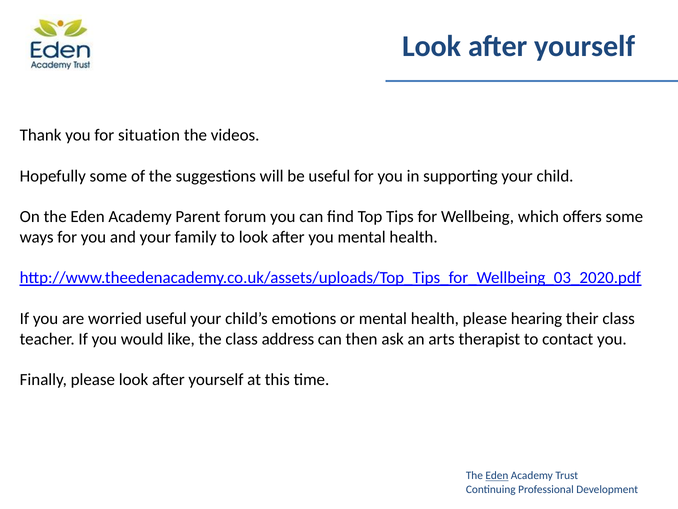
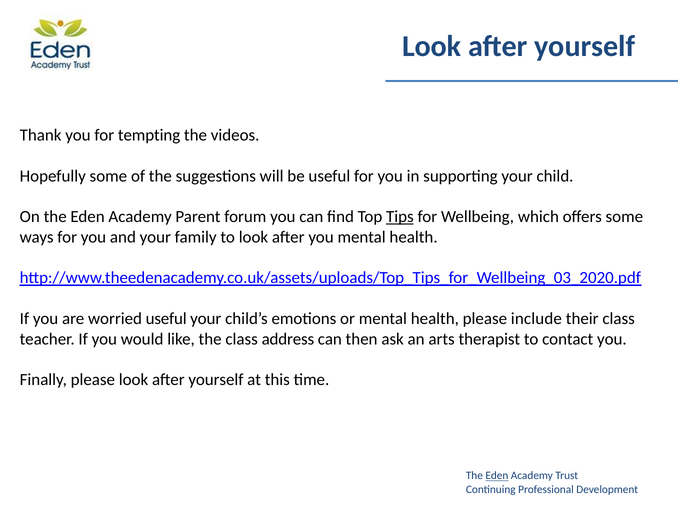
situation: situation -> tempting
Tips underline: none -> present
hearing: hearing -> include
